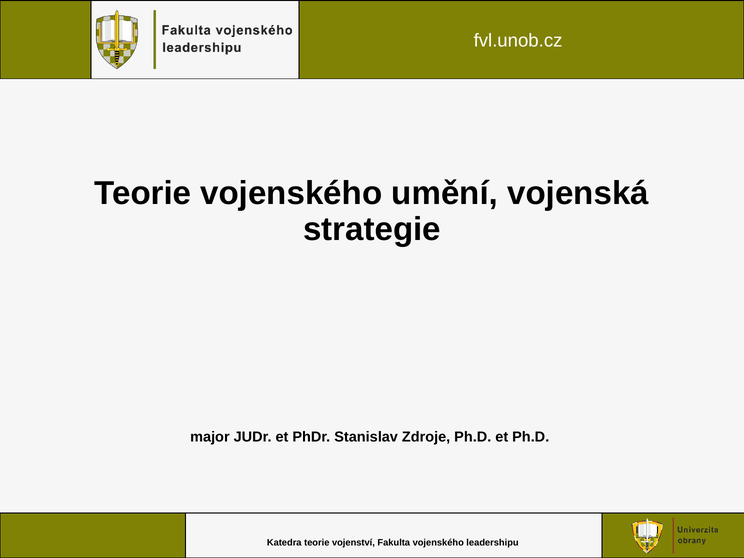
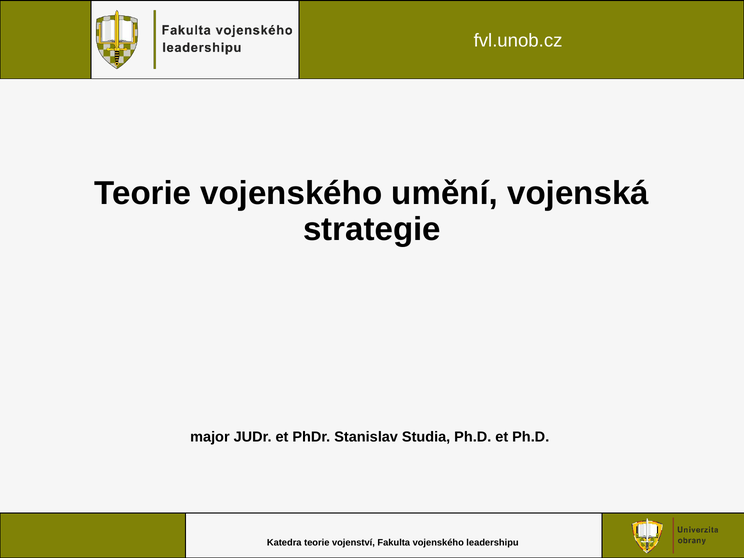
Zdroje: Zdroje -> Studia
